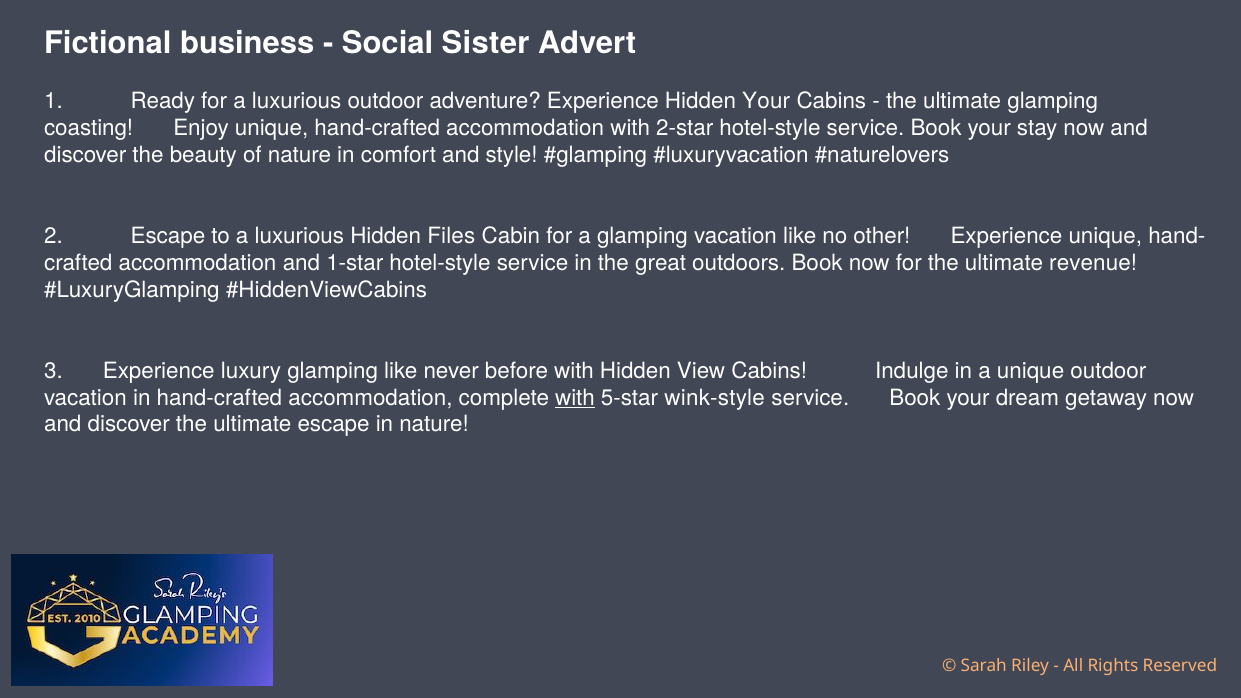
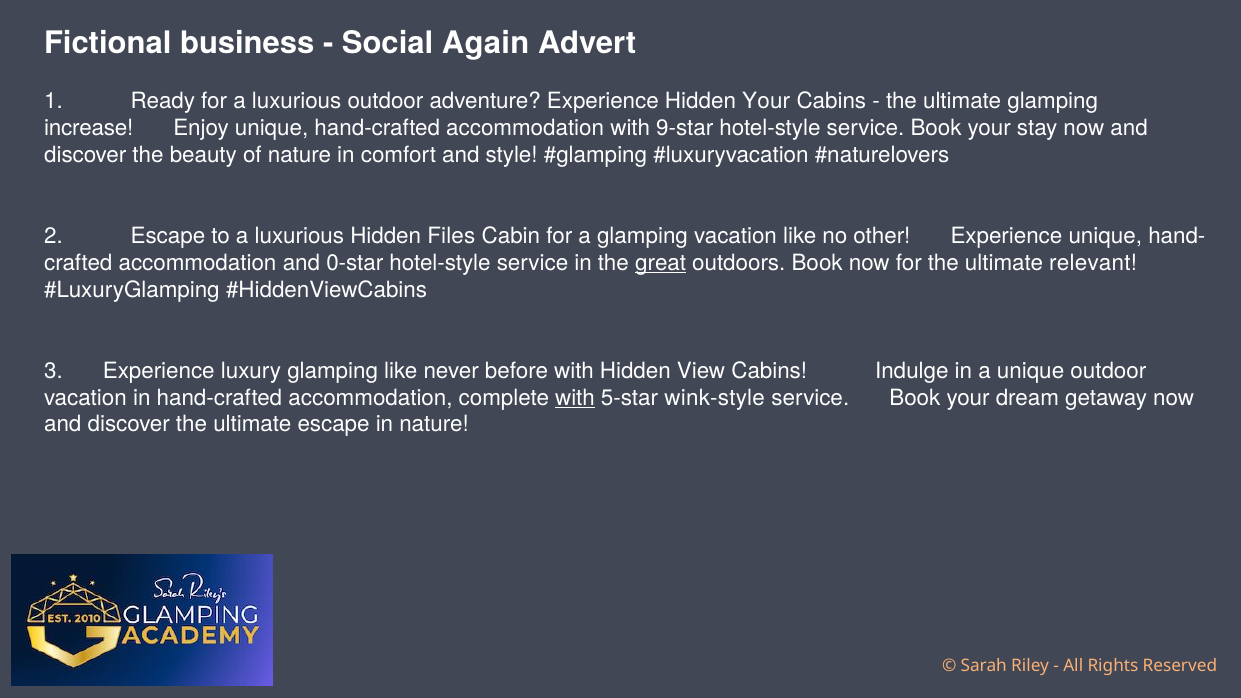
Sister: Sister -> Again
coasting: coasting -> increase
2-star: 2-star -> 9-star
1-star: 1-star -> 0-star
great underline: none -> present
revenue: revenue -> relevant
